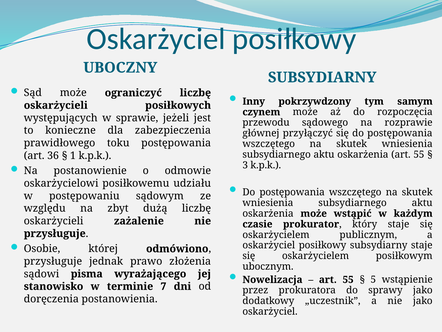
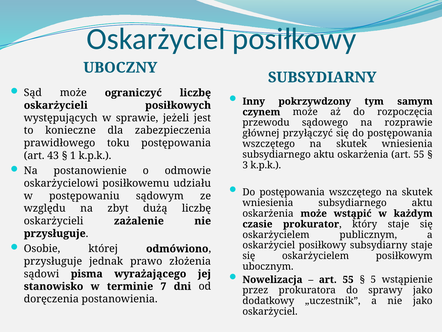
36: 36 -> 43
